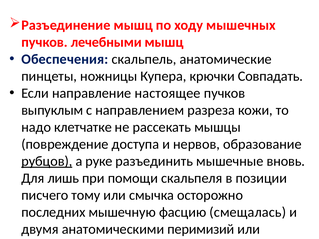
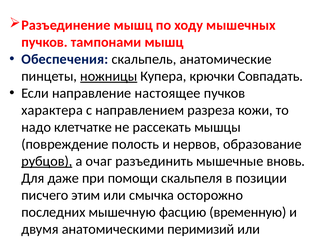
лечебными: лечебными -> тампонами
ножницы underline: none -> present
выпуклым: выпуклым -> характера
доступа: доступа -> полость
руке: руке -> очаг
лишь: лишь -> даже
тому: тому -> этим
смещалась: смещалась -> временную
